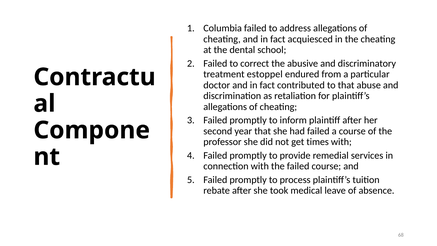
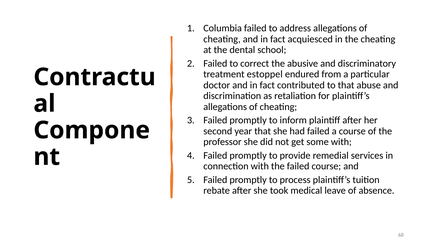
times: times -> some
